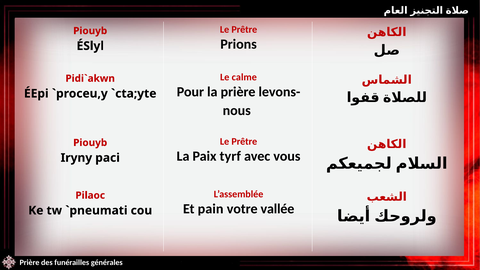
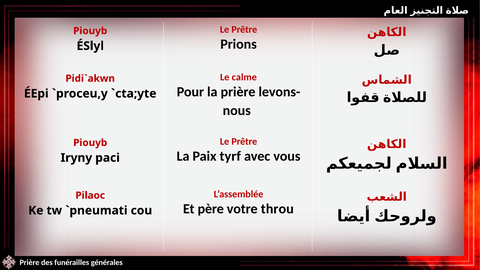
pain: pain -> père
vallée: vallée -> throu
